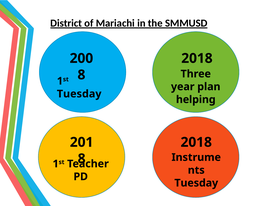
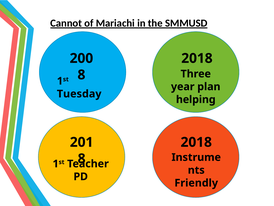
District: District -> Cannot
Tuesday at (196, 183): Tuesday -> Friendly
